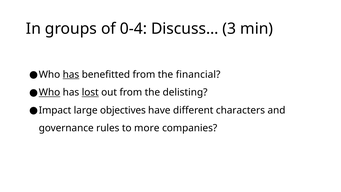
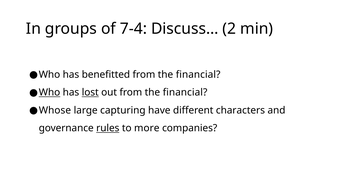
0-4: 0-4 -> 7-4
3: 3 -> 2
has at (71, 74) underline: present -> none
out from the delisting: delisting -> financial
Impact: Impact -> Whose
objectives: objectives -> capturing
rules underline: none -> present
